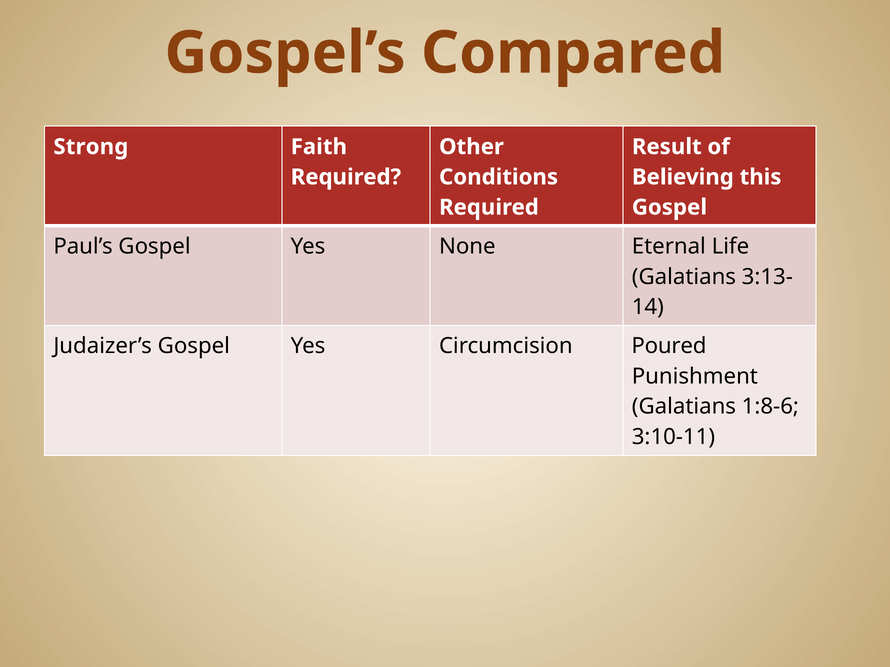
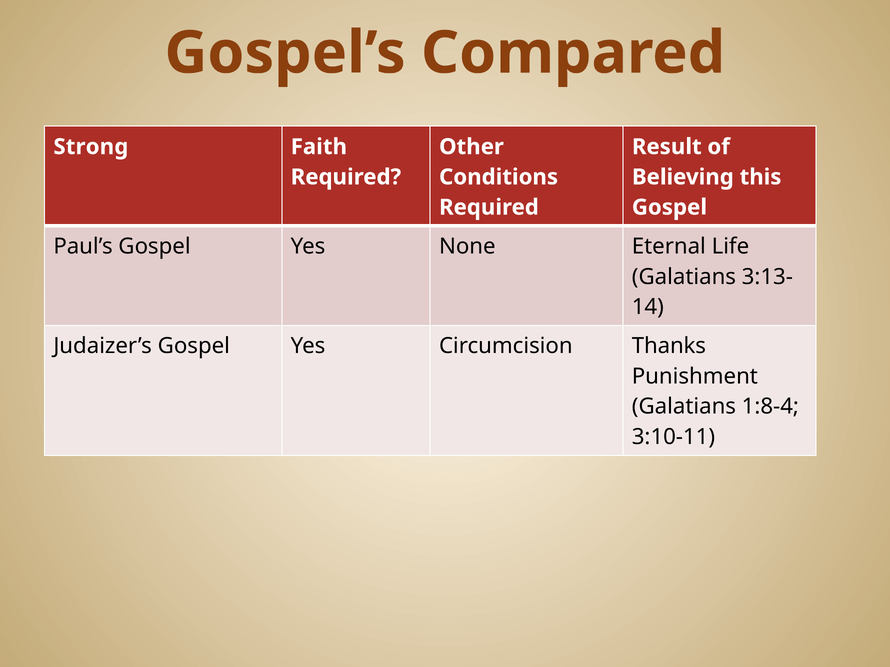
Poured: Poured -> Thanks
1:8-6: 1:8-6 -> 1:8-4
